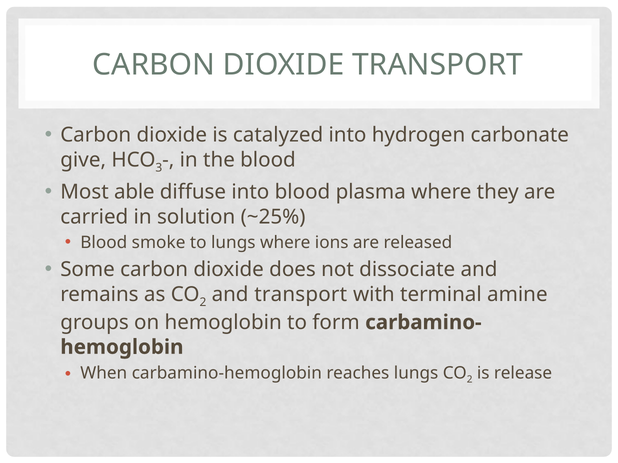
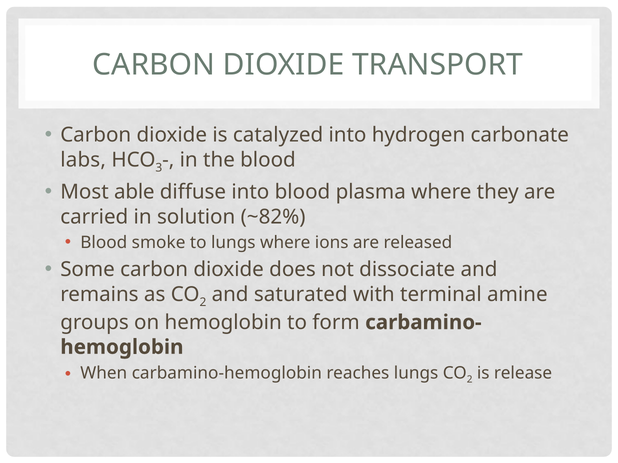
give: give -> labs
~25%: ~25% -> ~82%
and transport: transport -> saturated
